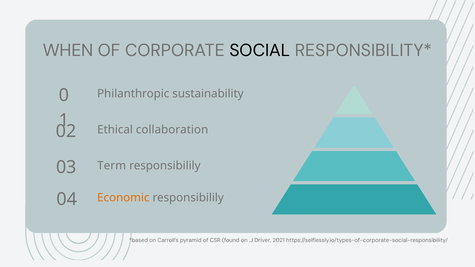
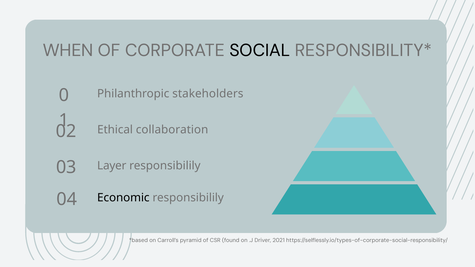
sustainability: sustainability -> stakeholders
Term: Term -> Layer
Economic colour: orange -> black
